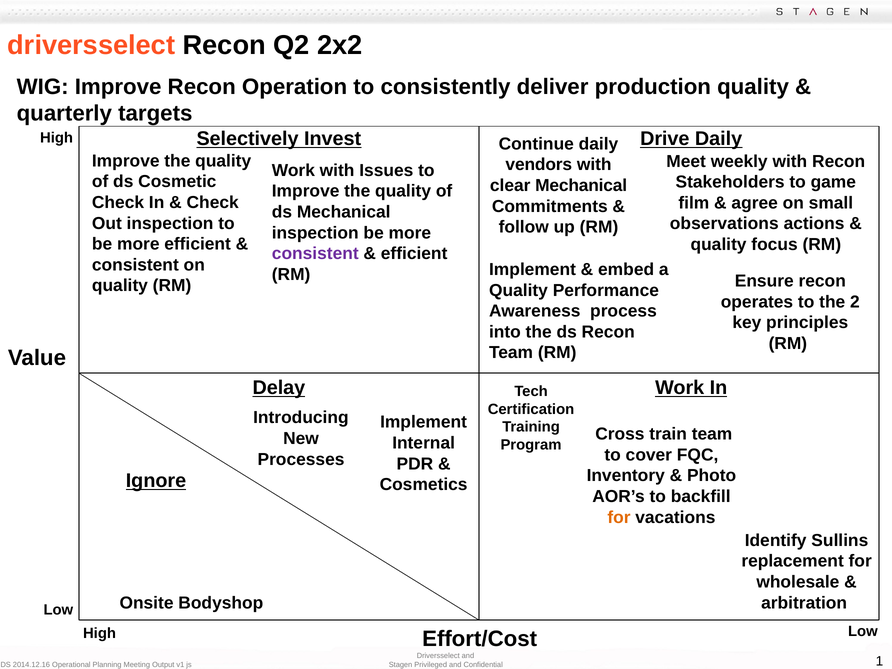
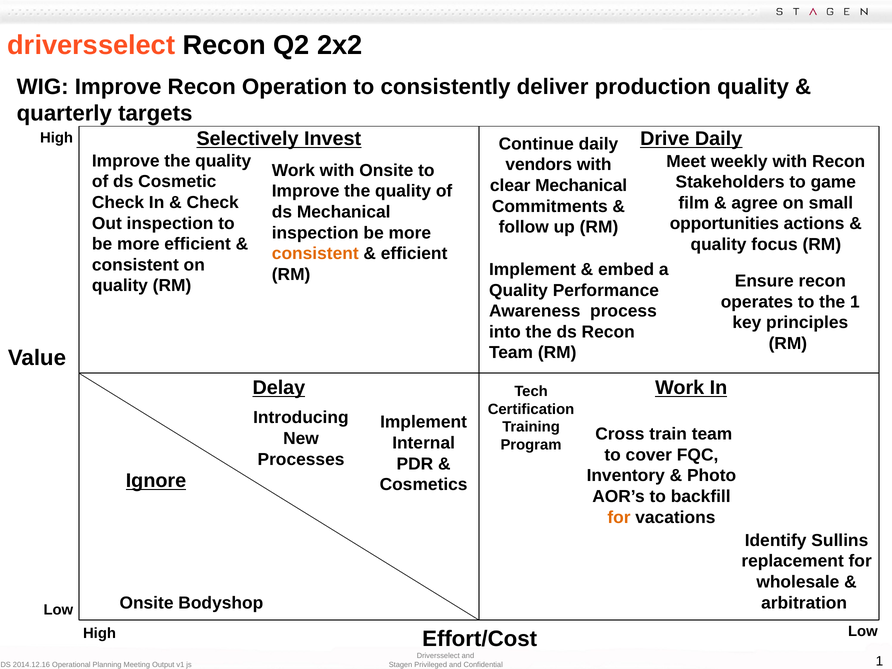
with Issues: Issues -> Onsite
observations: observations -> opportunities
consistent at (315, 254) colour: purple -> orange
the 2: 2 -> 1
